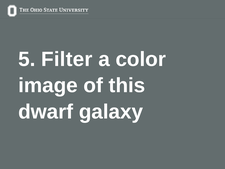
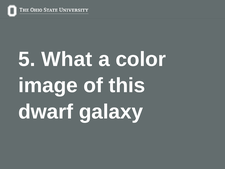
Filter: Filter -> What
